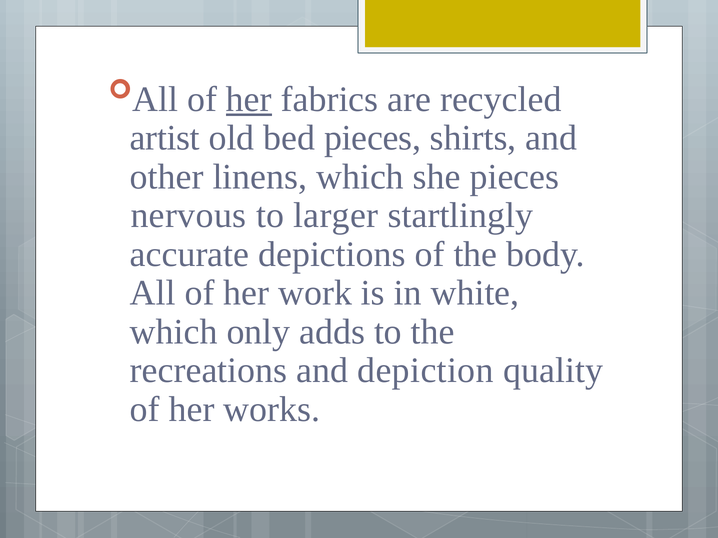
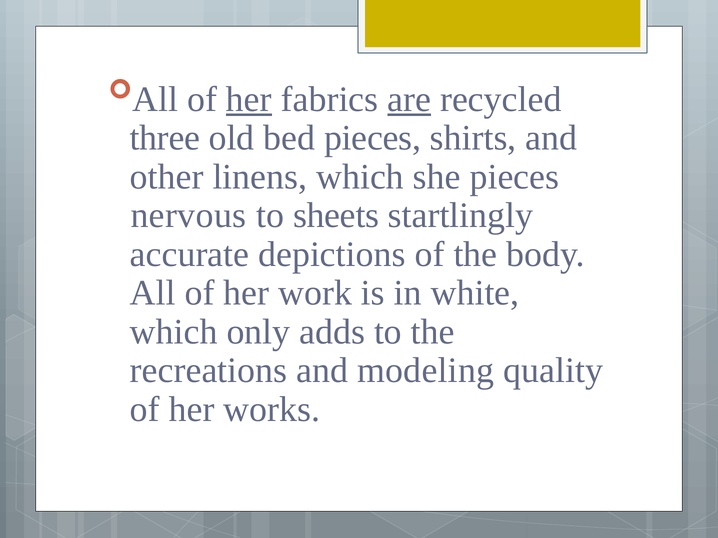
are underline: none -> present
artist: artist -> three
larger: larger -> sheets
depiction: depiction -> modeling
